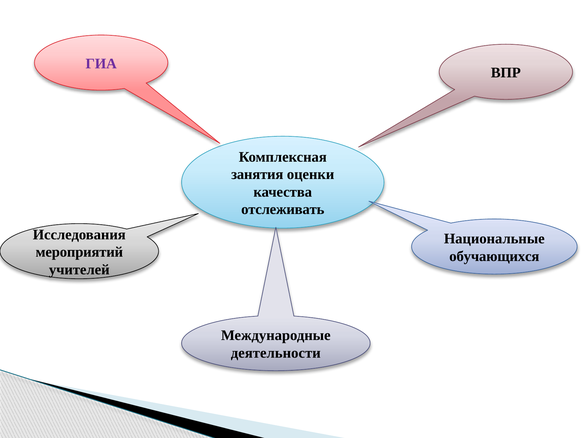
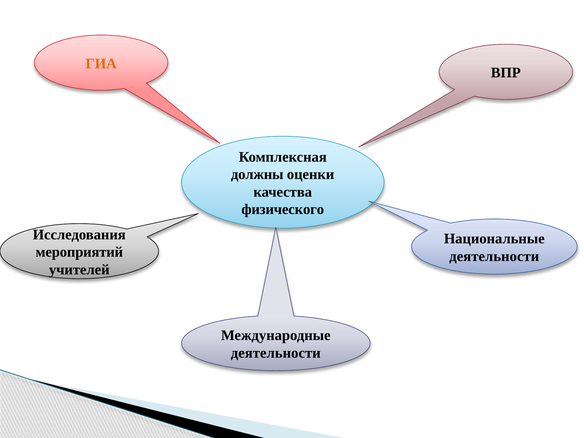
ГИА colour: purple -> orange
занятия: занятия -> должны
отслеживать: отслеживать -> физического
обучающихся at (494, 256): обучающихся -> деятельности
